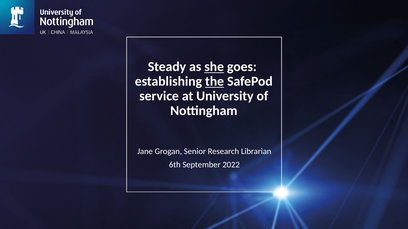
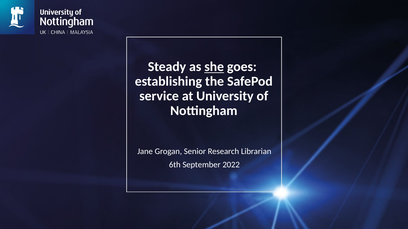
the underline: present -> none
